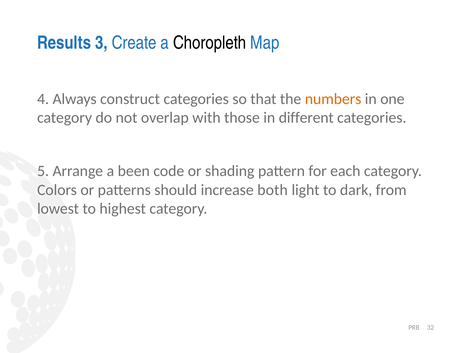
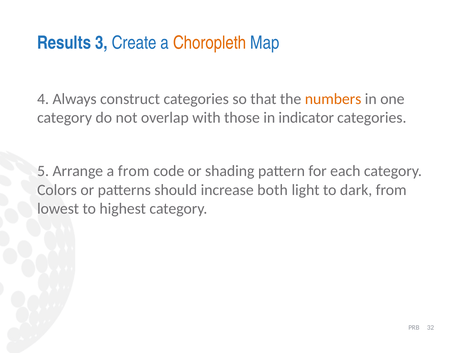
Choropleth colour: black -> orange
different: different -> indicator
a been: been -> from
